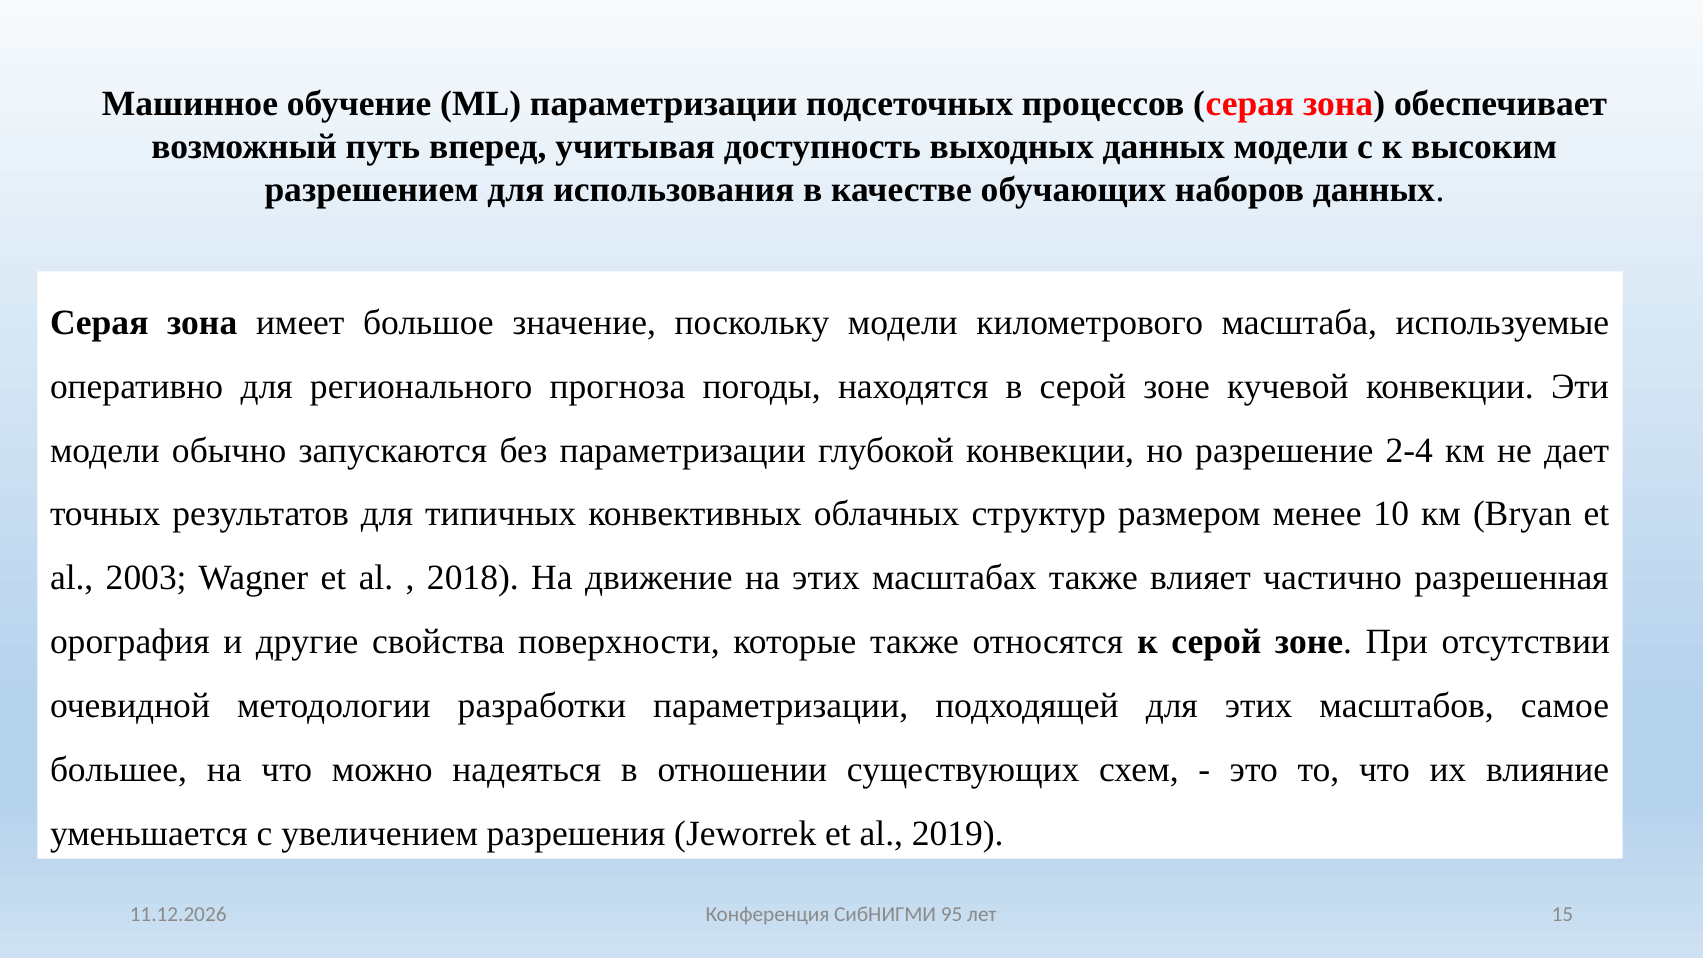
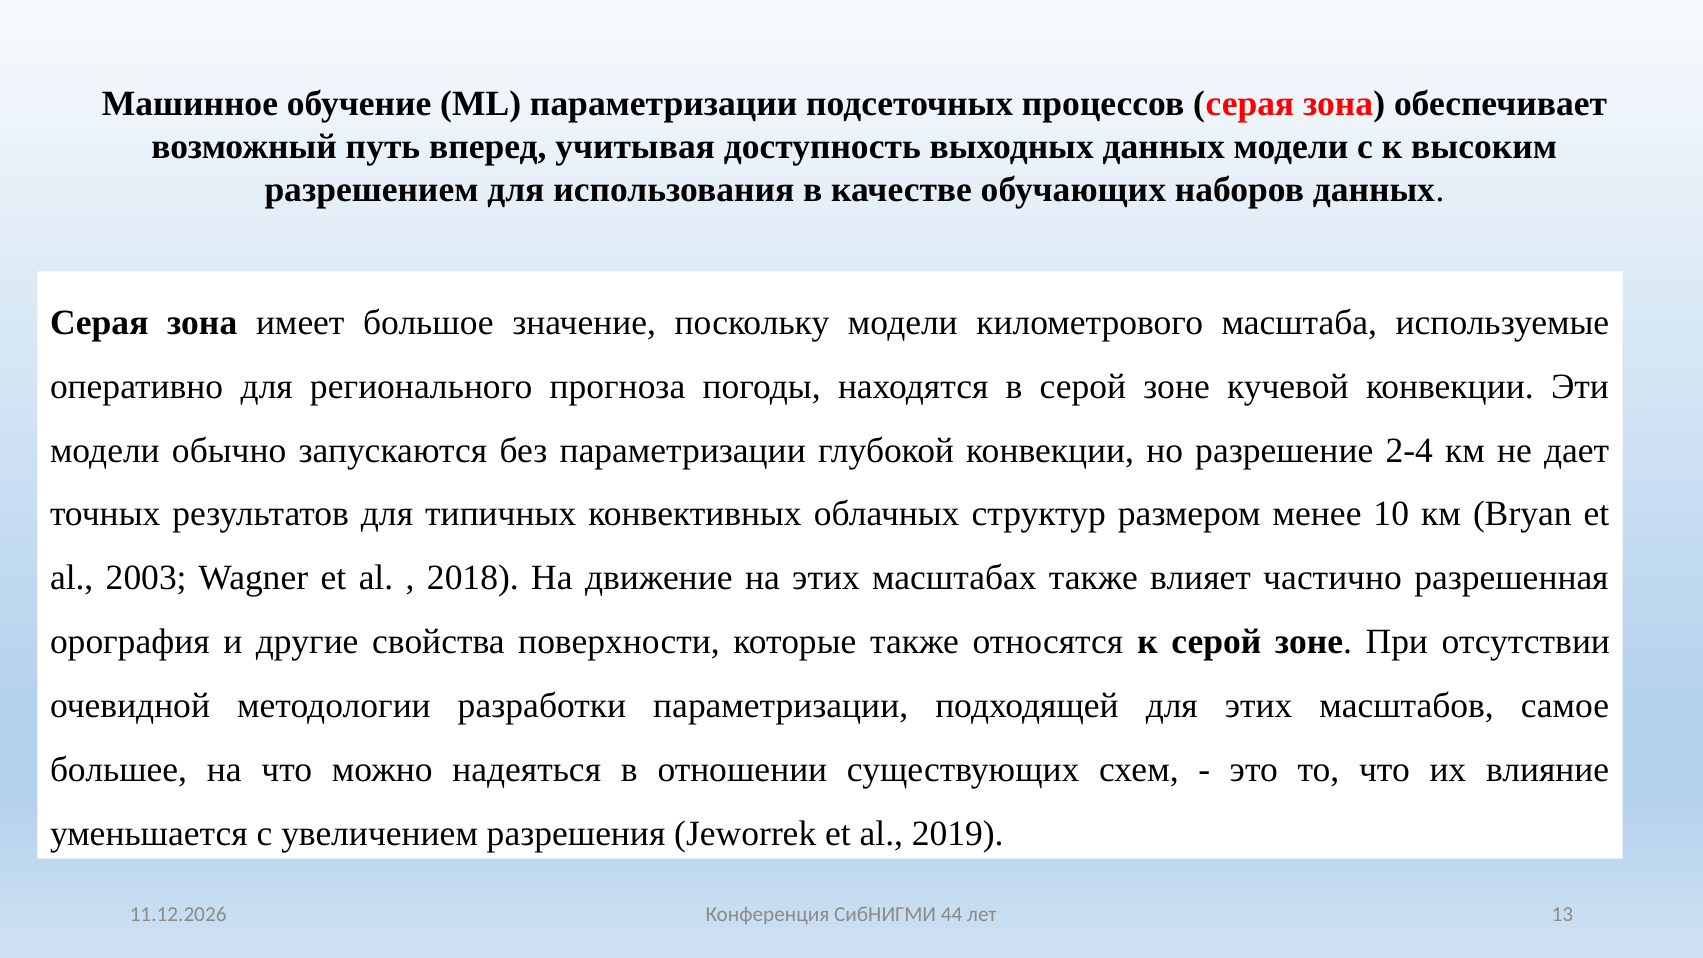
95: 95 -> 44
15: 15 -> 13
